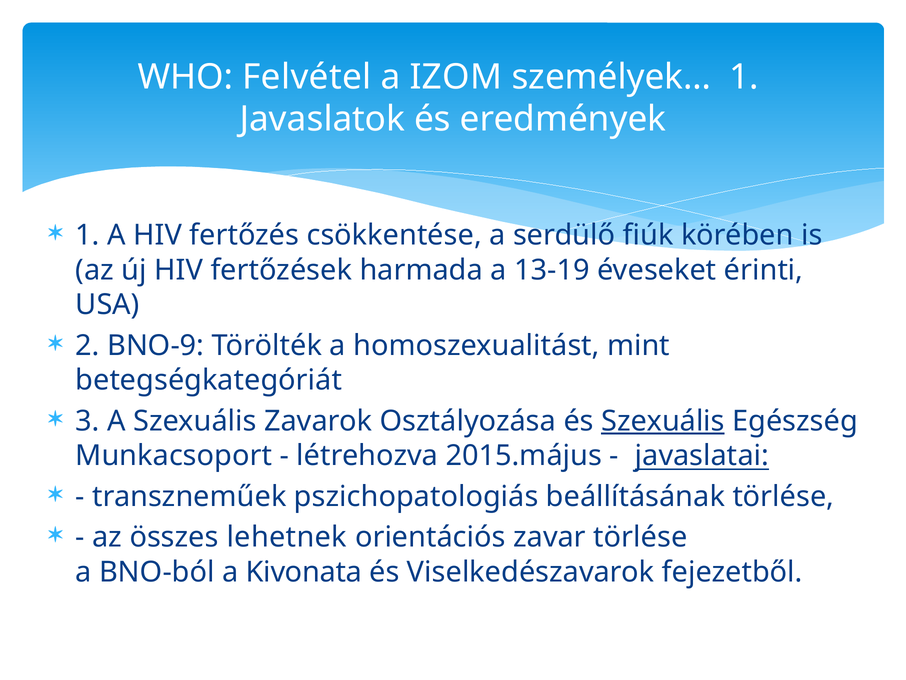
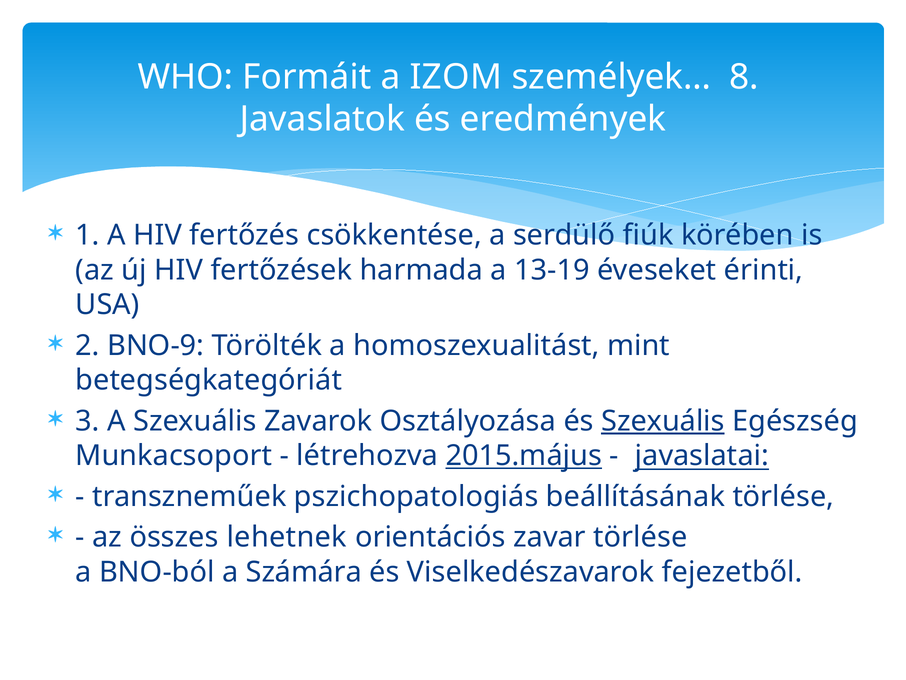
Felvétel: Felvétel -> Formáit
személyek… 1: 1 -> 8
2015.május underline: none -> present
Kivonata: Kivonata -> Számára
